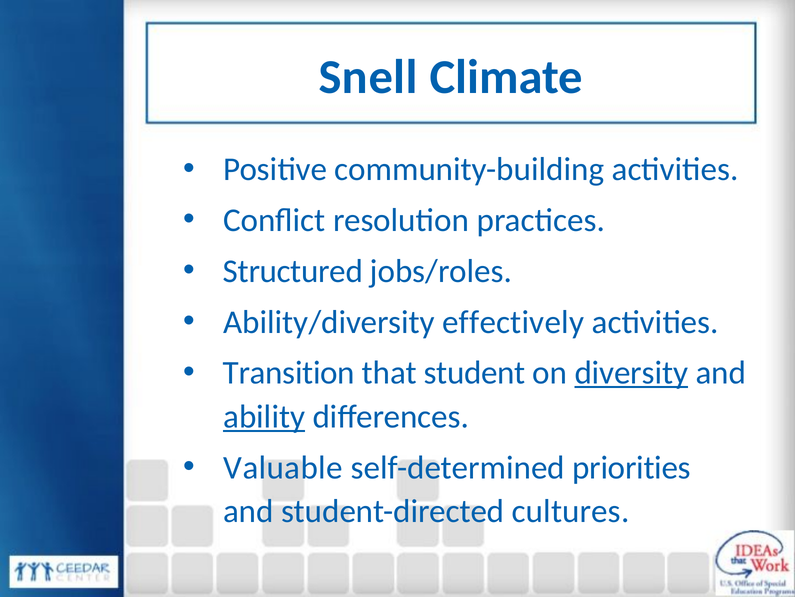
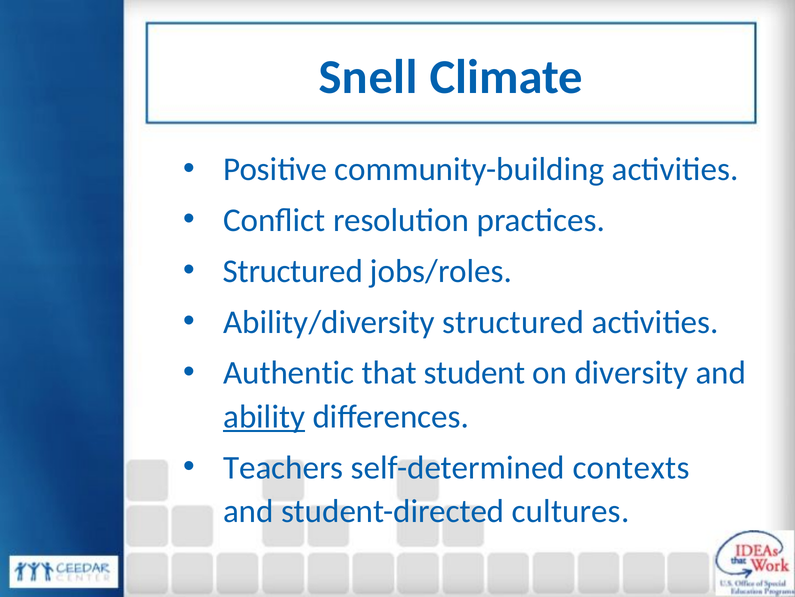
Ability/diversity effectively: effectively -> structured
Transition: Transition -> Authentic
diversity underline: present -> none
Valuable: Valuable -> Teachers
priorities: priorities -> contexts
